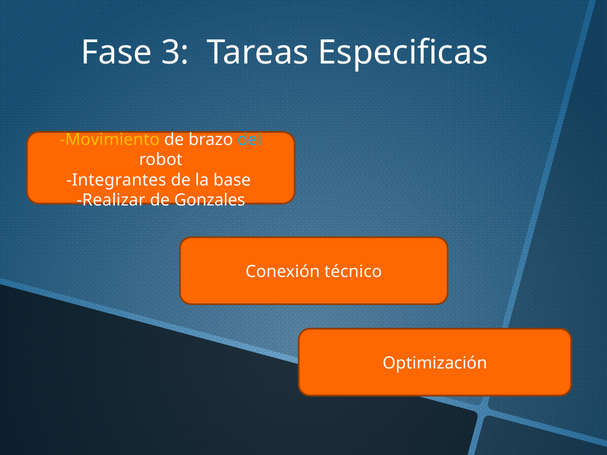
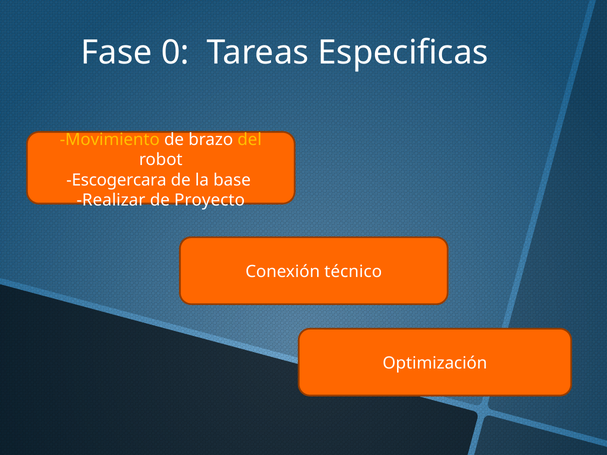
3: 3 -> 0
del colour: light blue -> yellow
Integrantes: Integrantes -> Escogercara
Gonzales: Gonzales -> Proyecto
